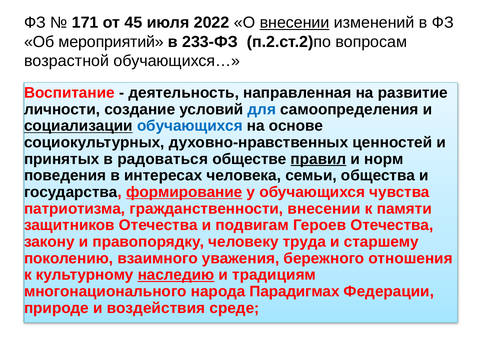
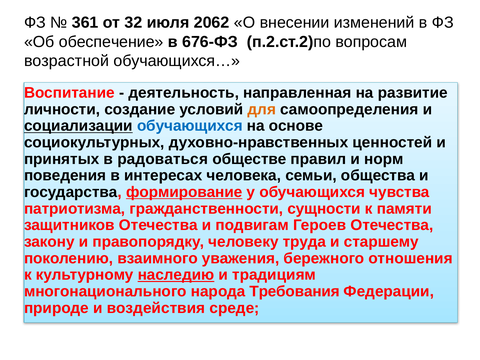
171: 171 -> 361
45: 45 -> 32
2022: 2022 -> 2062
внесении at (295, 23) underline: present -> none
мероприятий: мероприятий -> обеспечение
233-ФЗ: 233-ФЗ -> 676-ФЗ
для colour: blue -> orange
правил underline: present -> none
гражданственности внесении: внесении -> сущности
Парадигмах: Парадигмах -> Требования
